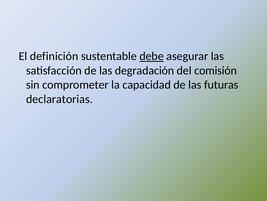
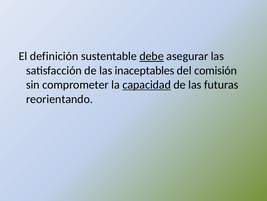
degradación: degradación -> inaceptables
capacidad underline: none -> present
declaratorias: declaratorias -> reorientando
